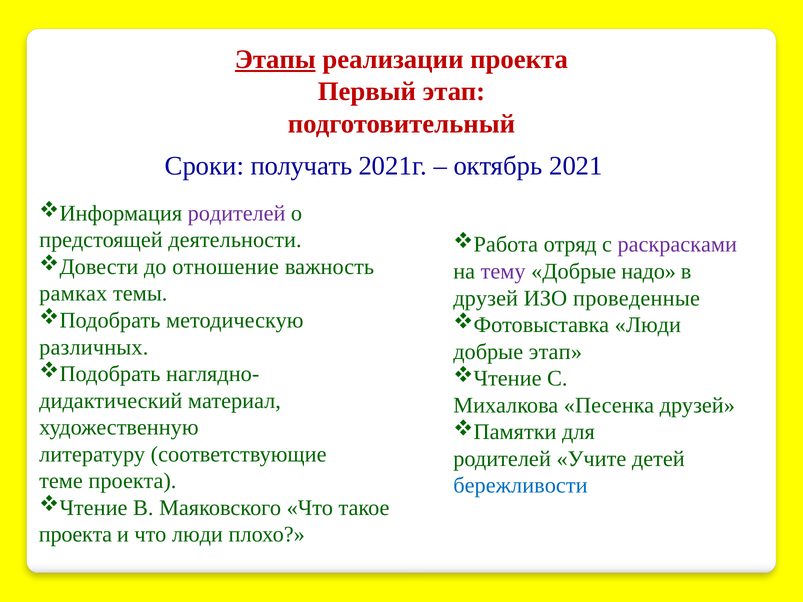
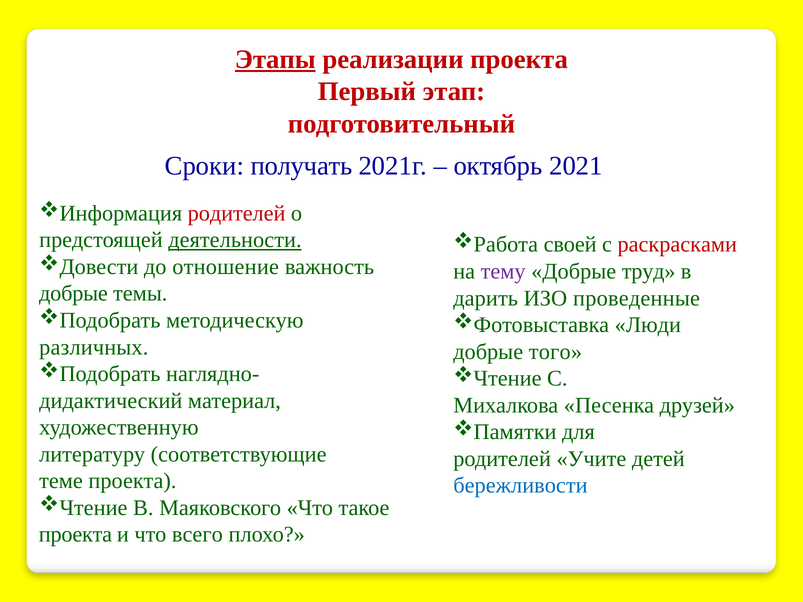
родителей at (237, 213) colour: purple -> red
деятельности underline: none -> present
отряд: отряд -> своей
раскрасками colour: purple -> red
надо: надо -> труд
рамках at (73, 294): рамках -> добрые
друзей at (486, 298): друзей -> дарить
добрые этап: этап -> того
что люди: люди -> всего
